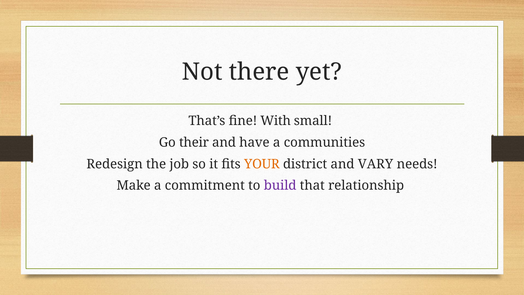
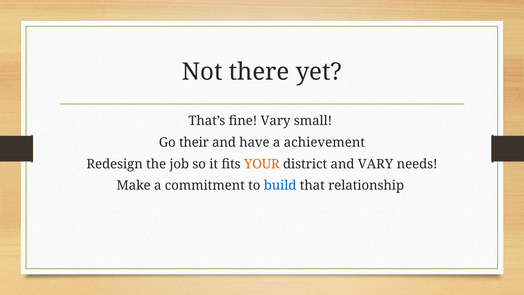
fine With: With -> Vary
communities: communities -> achievement
build colour: purple -> blue
